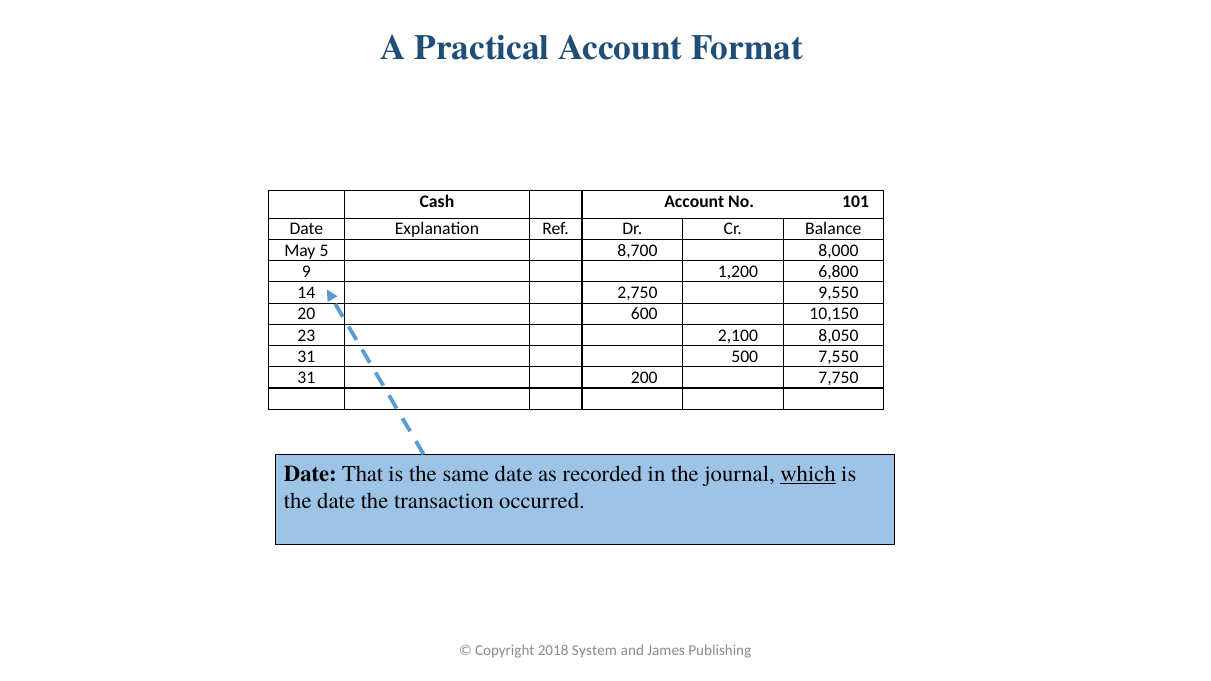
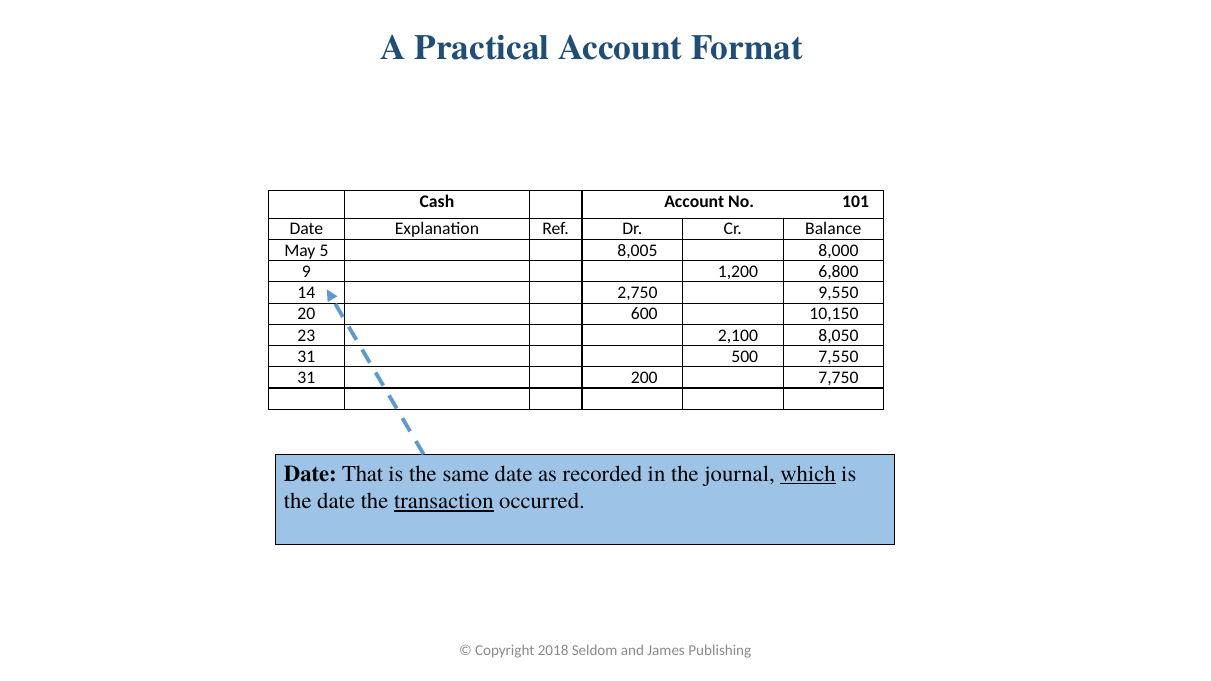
8,700: 8,700 -> 8,005
transaction underline: none -> present
System: System -> Seldom
